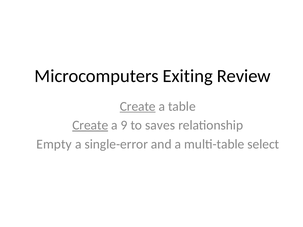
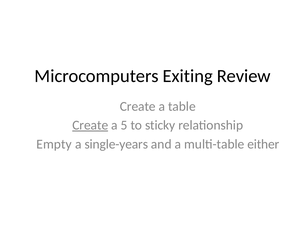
Create at (138, 106) underline: present -> none
9: 9 -> 5
saves: saves -> sticky
single-error: single-error -> single-years
select: select -> either
